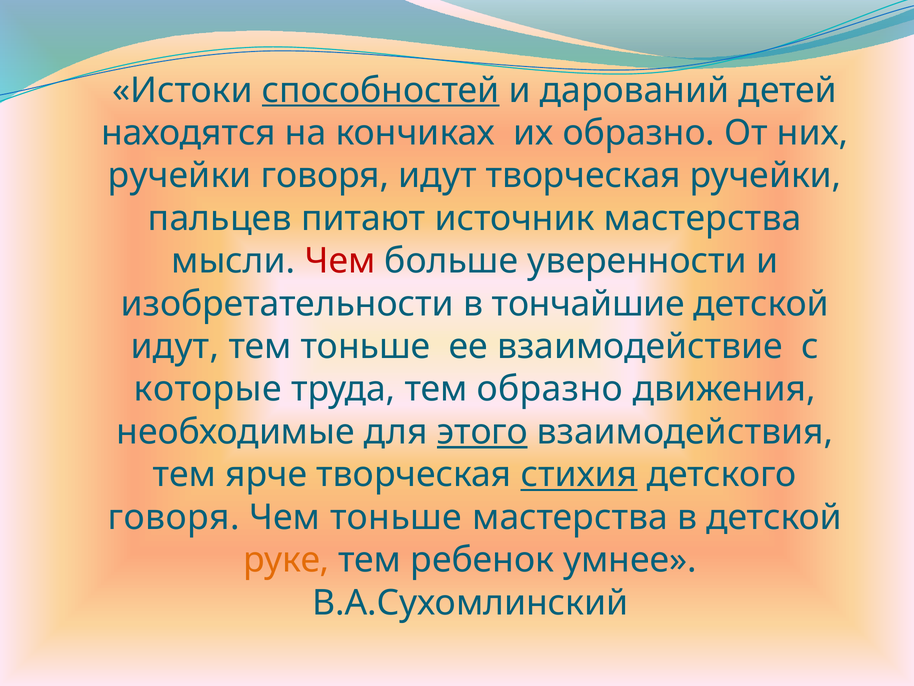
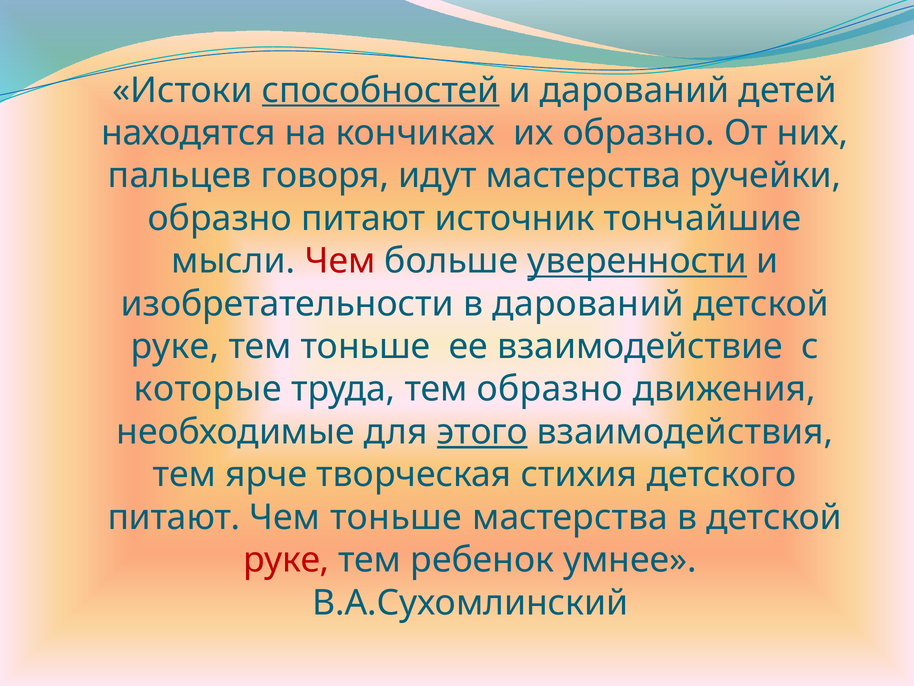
ручейки at (180, 176): ручейки -> пальцев
идут творческая: творческая -> мастерства
пальцев at (220, 218): пальцев -> образно
источник мастерства: мастерства -> тончайшие
уверенности underline: none -> present
в тончайшие: тончайшие -> дарований
идут at (175, 346): идут -> руке
стихия underline: present -> none
говоря at (174, 517): говоря -> питают
руке at (286, 560) colour: orange -> red
